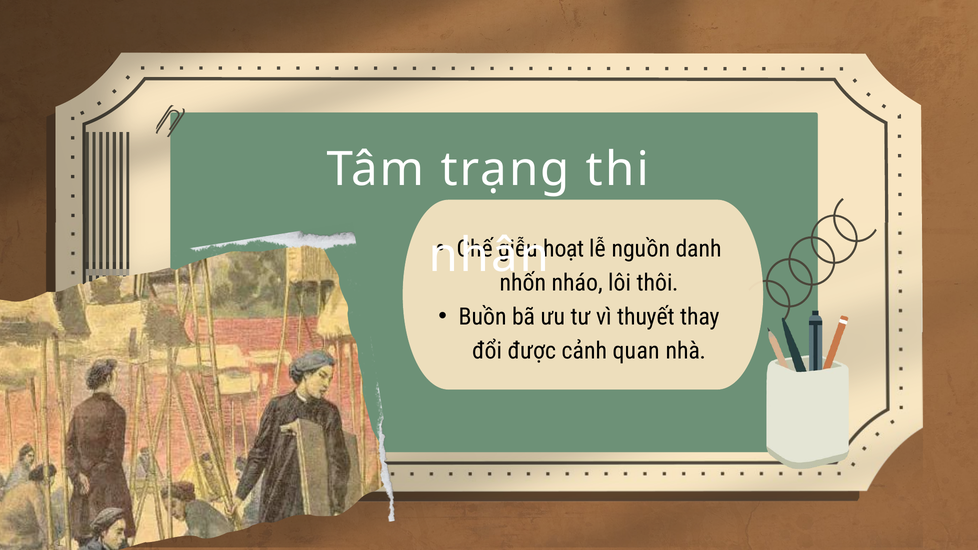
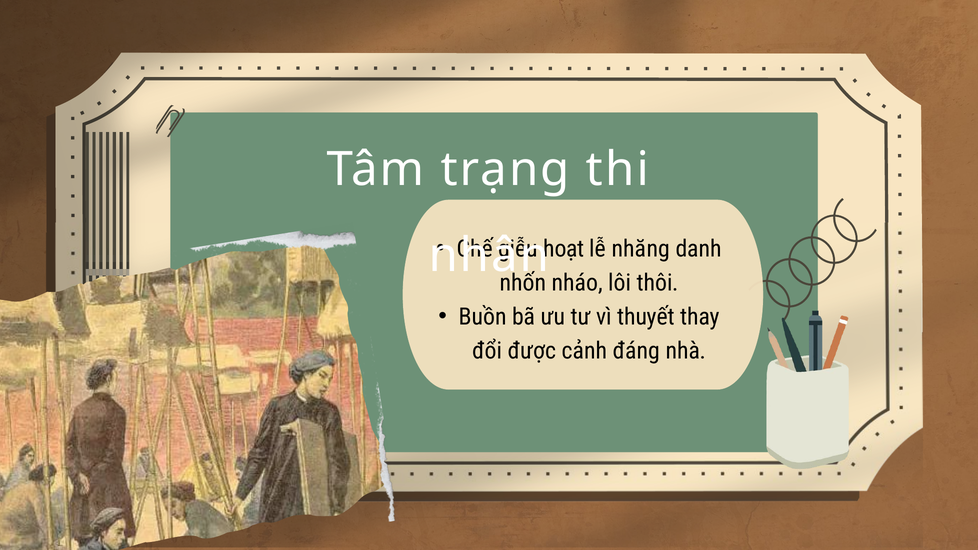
nguồn: nguồn -> nhăng
quan: quan -> đáng
